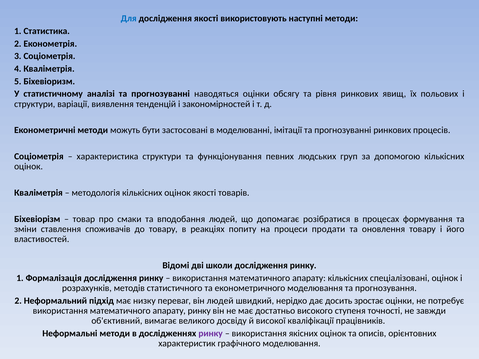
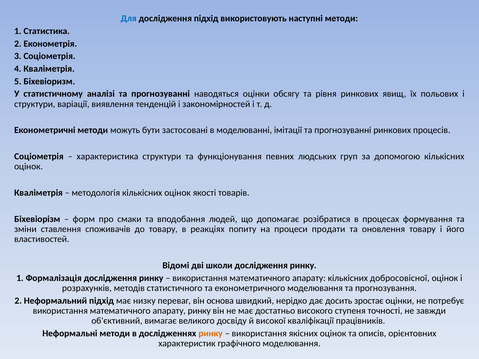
дослідження якості: якості -> підхід
товар: товар -> форм
спеціалізовані: спеціалізовані -> добросовісної
він людей: людей -> основа
ринку at (211, 334) colour: purple -> orange
